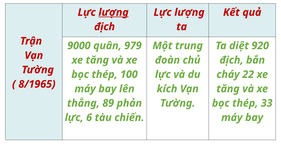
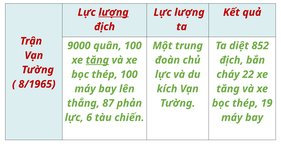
quân 979: 979 -> 100
920: 920 -> 852
tăng at (97, 60) underline: none -> present
89: 89 -> 87
33: 33 -> 19
